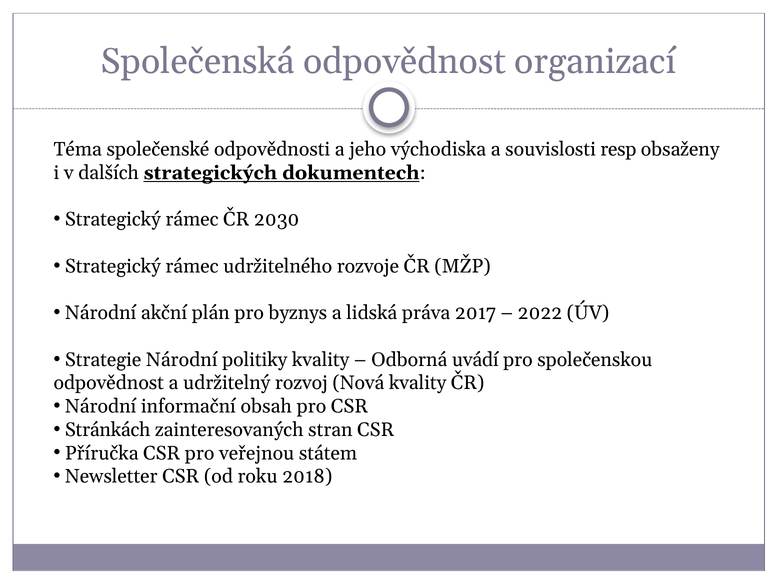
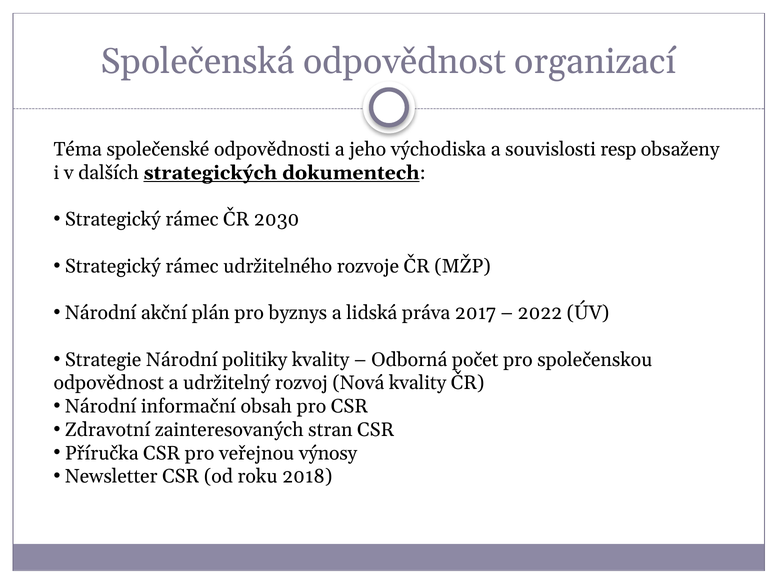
uvádí: uvádí -> počet
Stránkách: Stránkách -> Zdravotní
státem: státem -> výnosy
